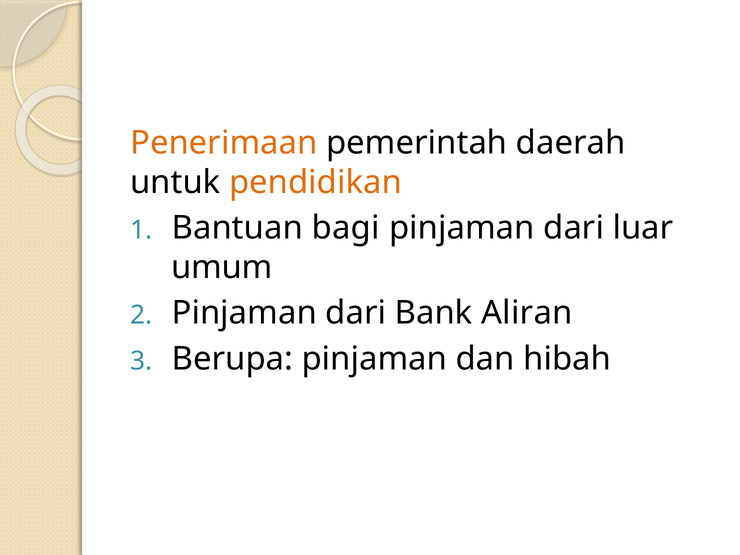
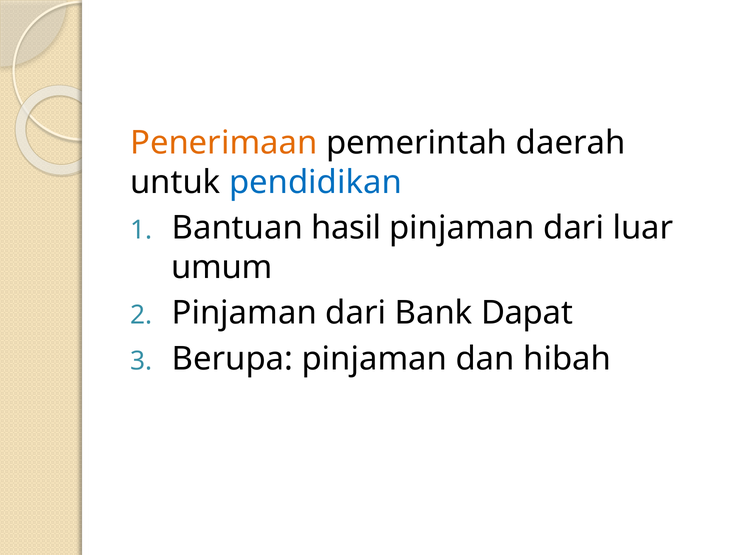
pendidikan colour: orange -> blue
bagi: bagi -> hasil
Aliran: Aliran -> Dapat
